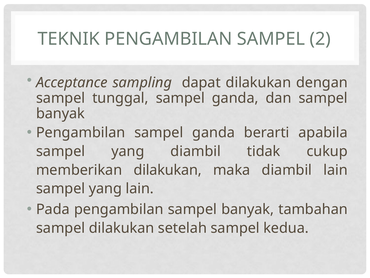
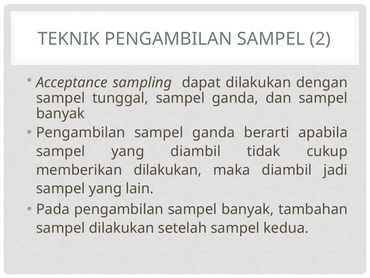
diambil lain: lain -> jadi
